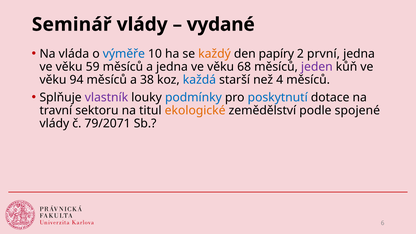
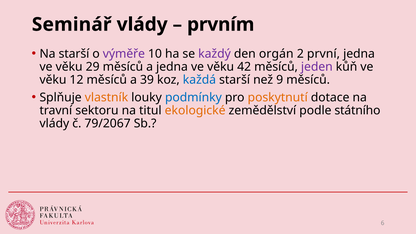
vydané: vydané -> prvním
Na vláda: vláda -> starší
výměře colour: blue -> purple
každý colour: orange -> purple
papíry: papíry -> orgán
59: 59 -> 29
68: 68 -> 42
94: 94 -> 12
38: 38 -> 39
4: 4 -> 9
vlastník colour: purple -> orange
poskytnutí colour: blue -> orange
spojené: spojené -> státního
79/2071: 79/2071 -> 79/2067
